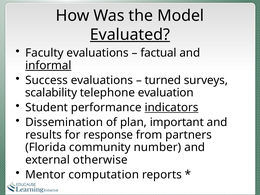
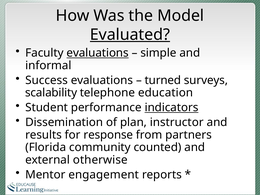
evaluations at (98, 53) underline: none -> present
factual: factual -> simple
informal underline: present -> none
evaluation: evaluation -> education
important: important -> instructor
number: number -> counted
computation: computation -> engagement
